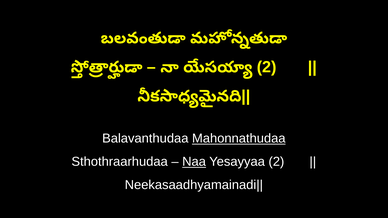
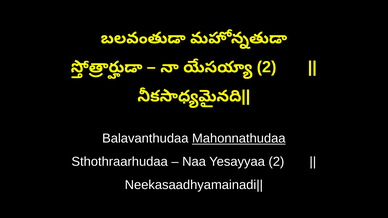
Naa underline: present -> none
